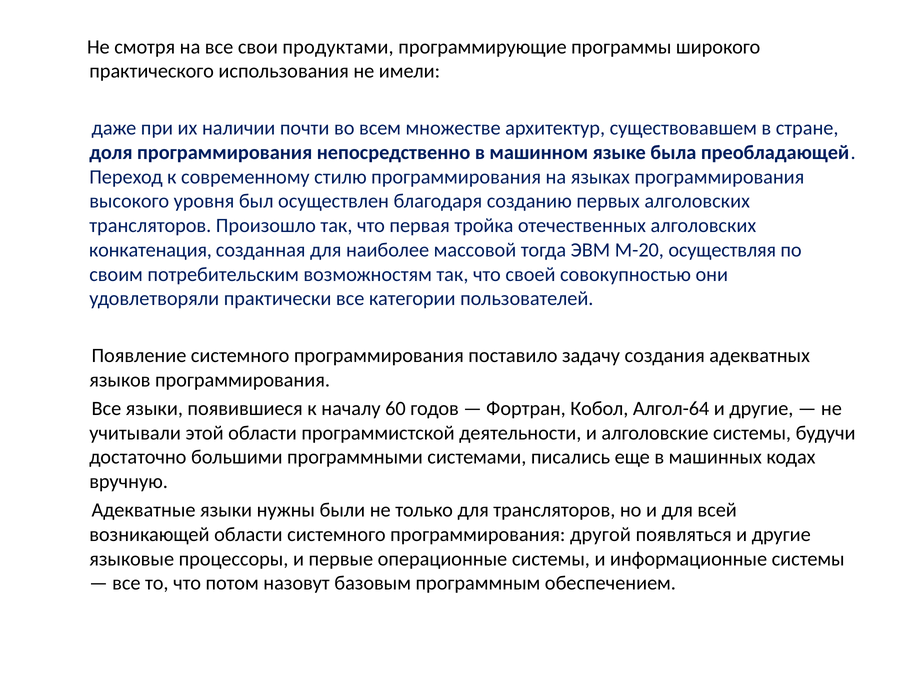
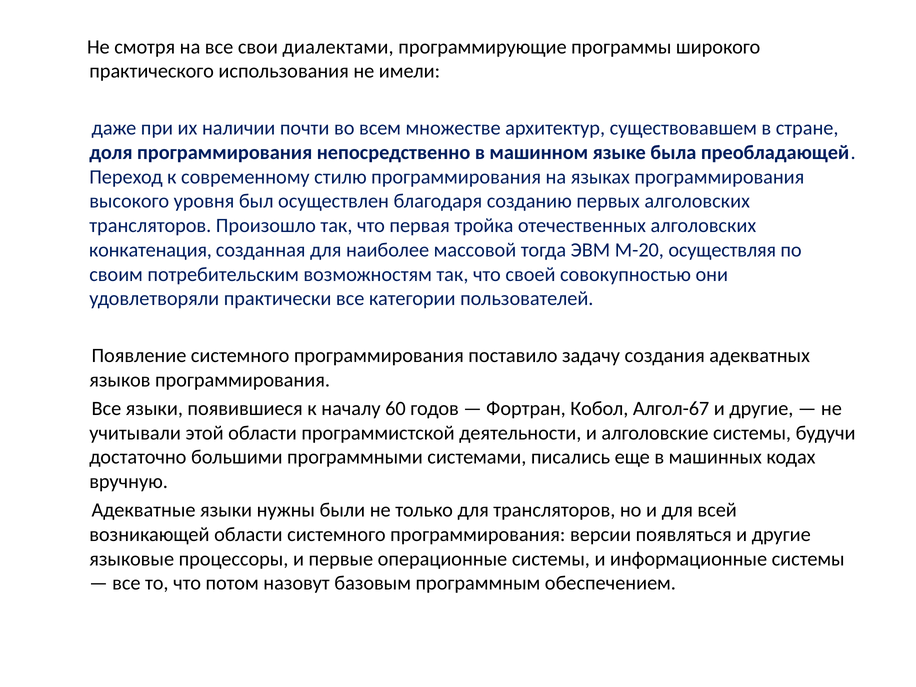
продуктами: продуктами -> диалектами
Алгол-64: Алгол-64 -> Алгол-67
другой: другой -> версии
